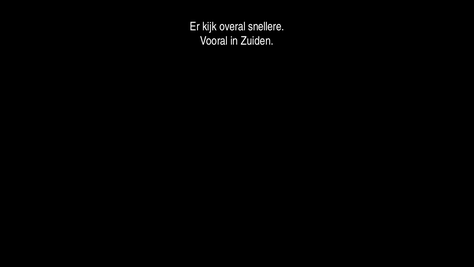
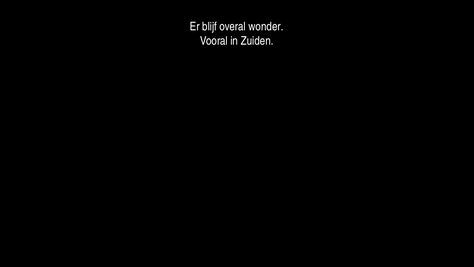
kijk: kijk -> blijf
snellere: snellere -> wonder
